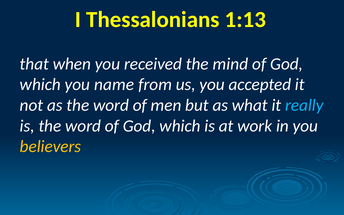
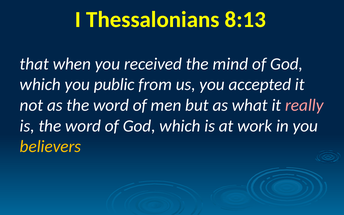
1:13: 1:13 -> 8:13
name: name -> public
really colour: light blue -> pink
